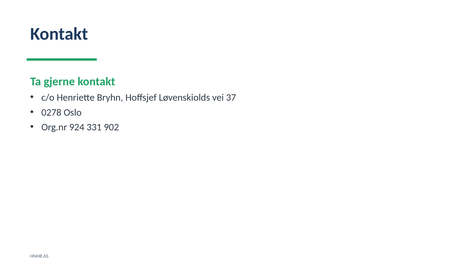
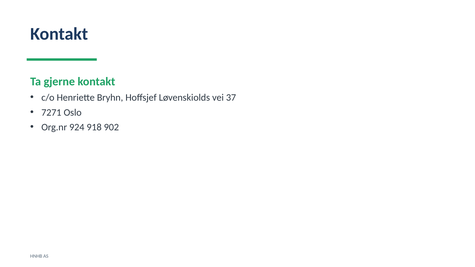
0278: 0278 -> 7271
331: 331 -> 918
